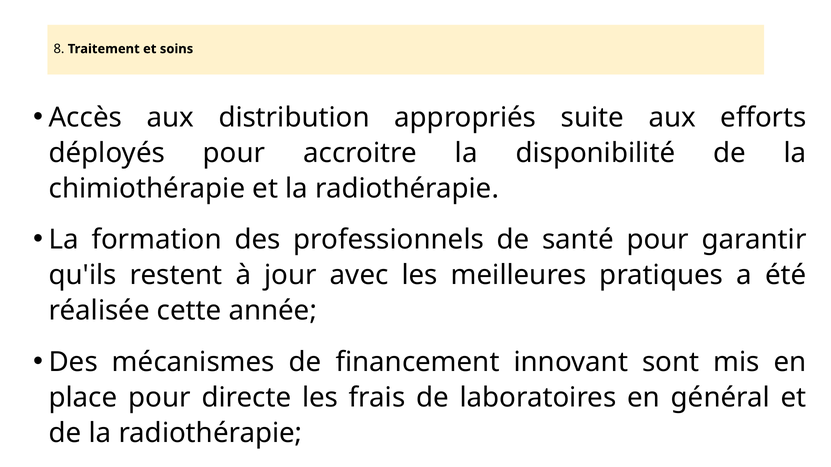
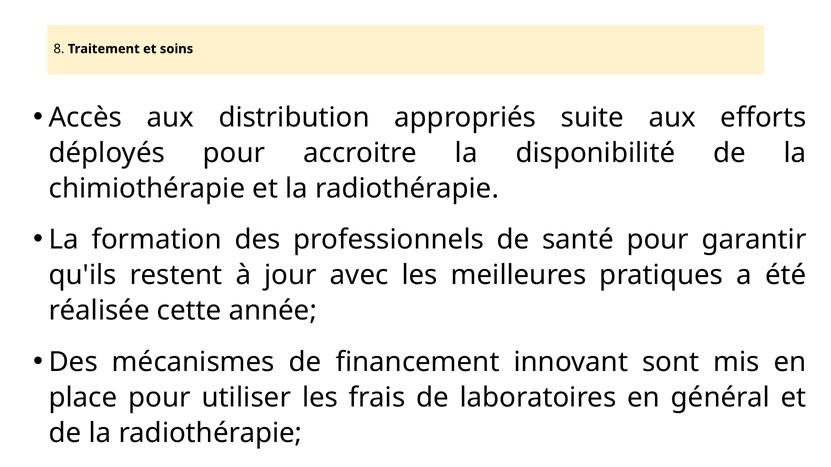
directe: directe -> utiliser
